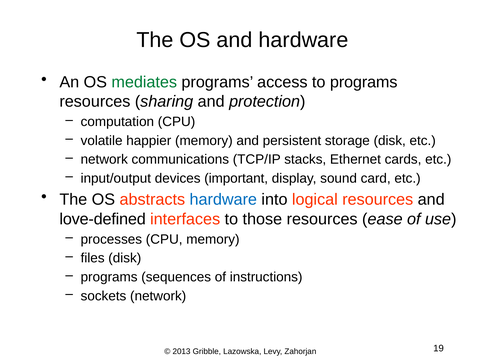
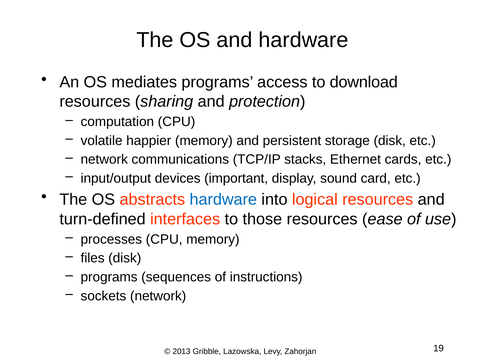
mediates colour: green -> black
to programs: programs -> download
love-defined: love-defined -> turn-defined
